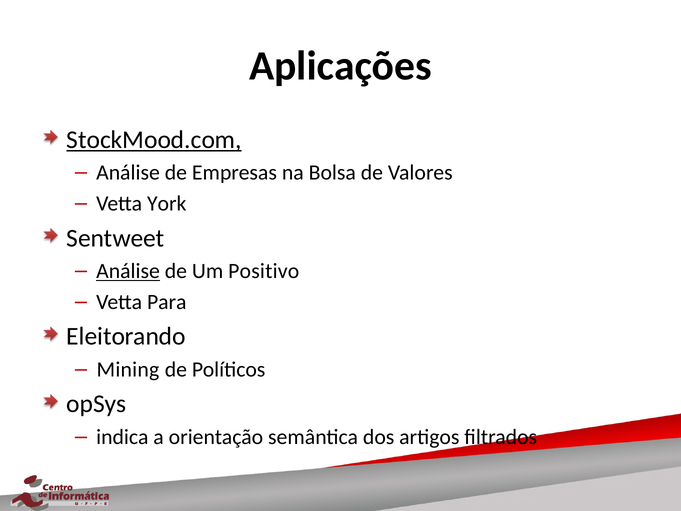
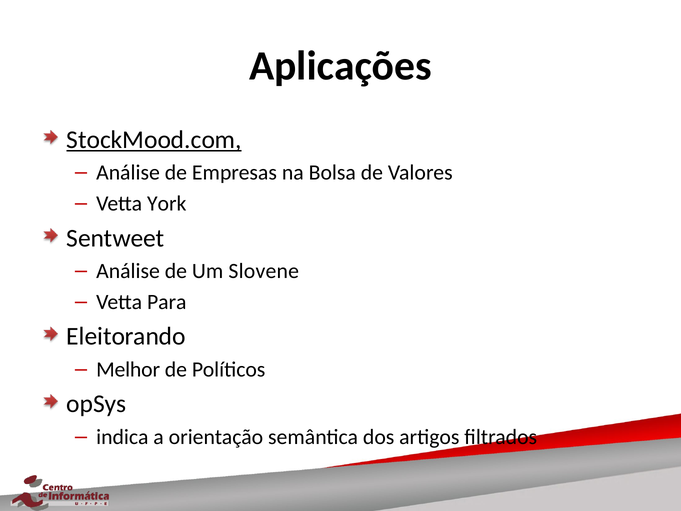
Análise at (128, 271) underline: present -> none
Positivo: Positivo -> Slovene
Mining: Mining -> Melhor
